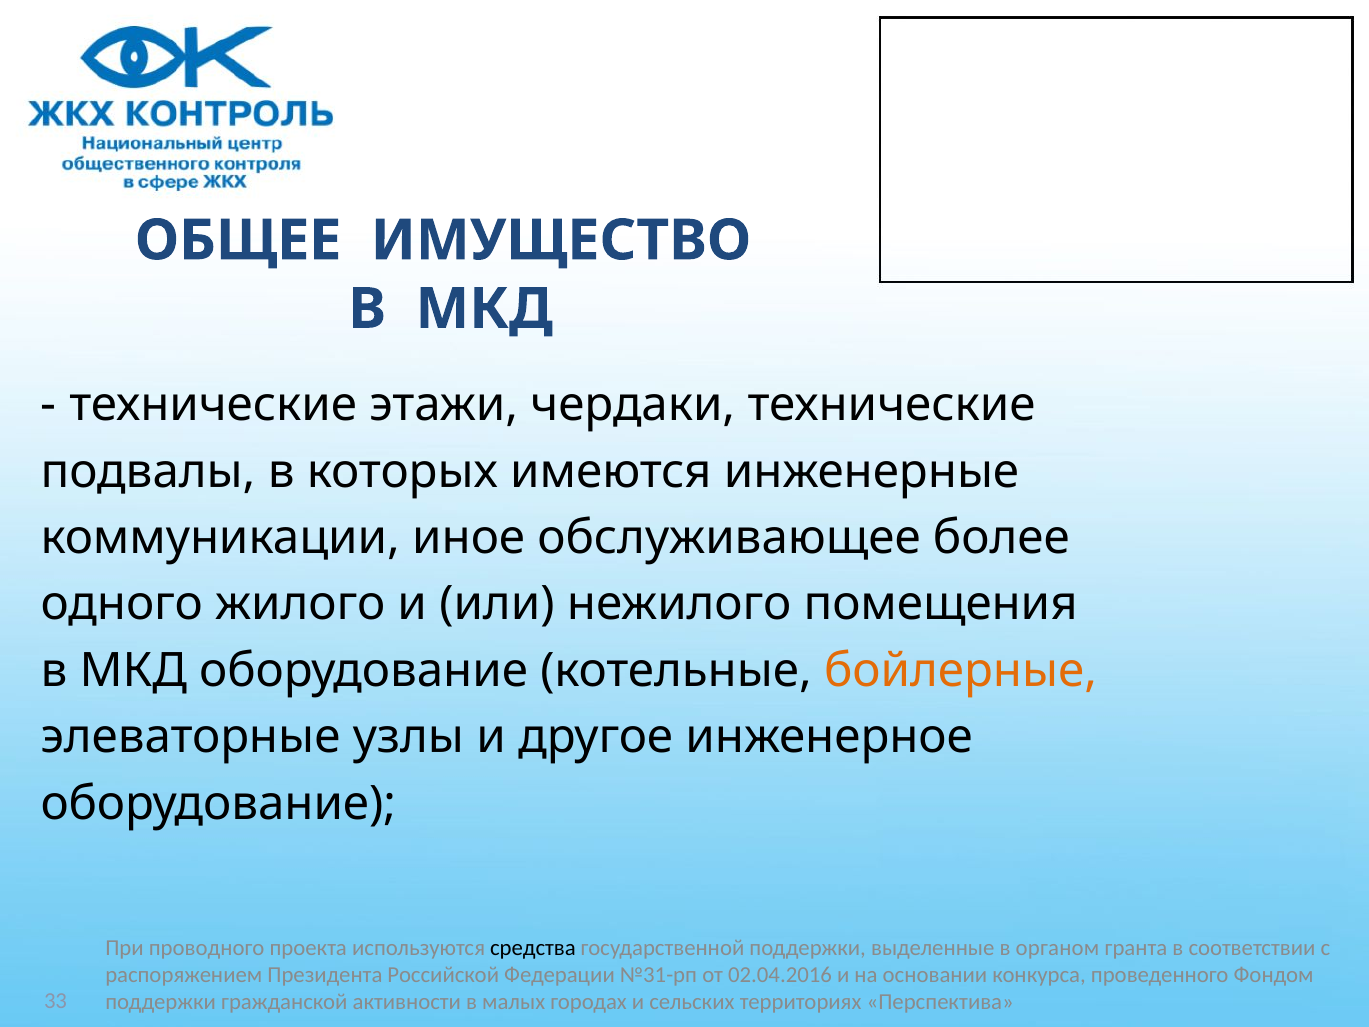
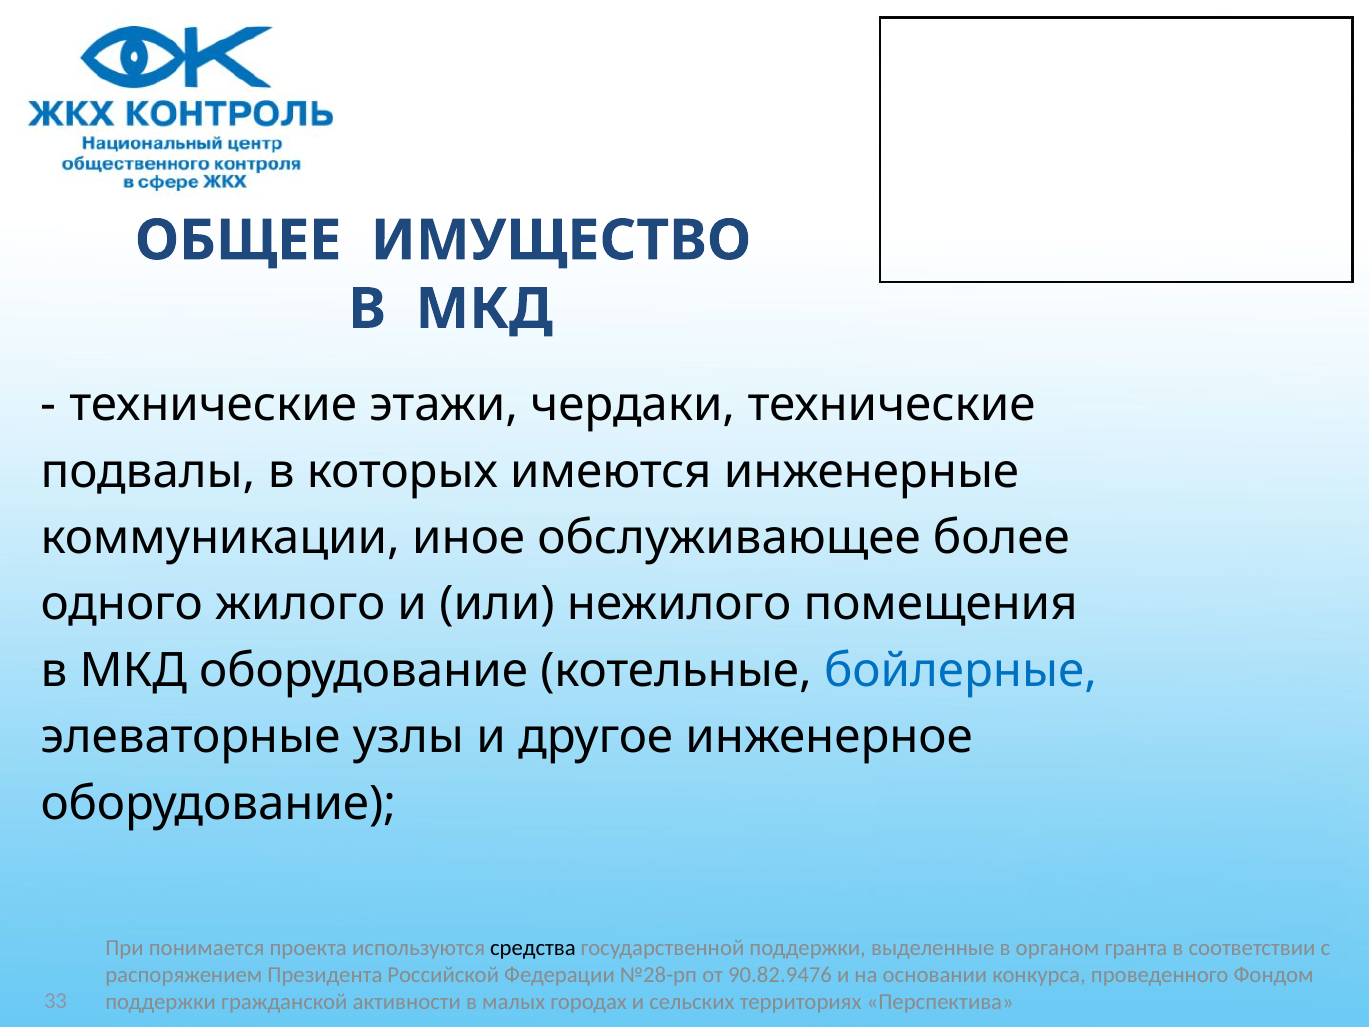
бойлерные colour: orange -> blue
проводного: проводного -> понимается
№31-рп: №31-рп -> №28-рп
02.04.2016: 02.04.2016 -> 90.82.9476
